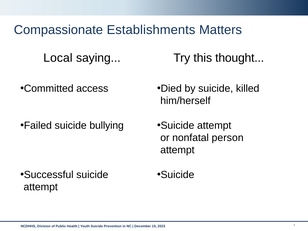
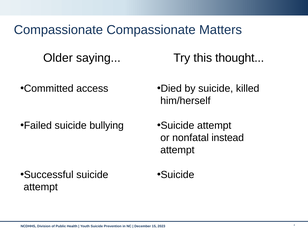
Compassionate Establishments: Establishments -> Compassionate
Local: Local -> Older
person: person -> instead
